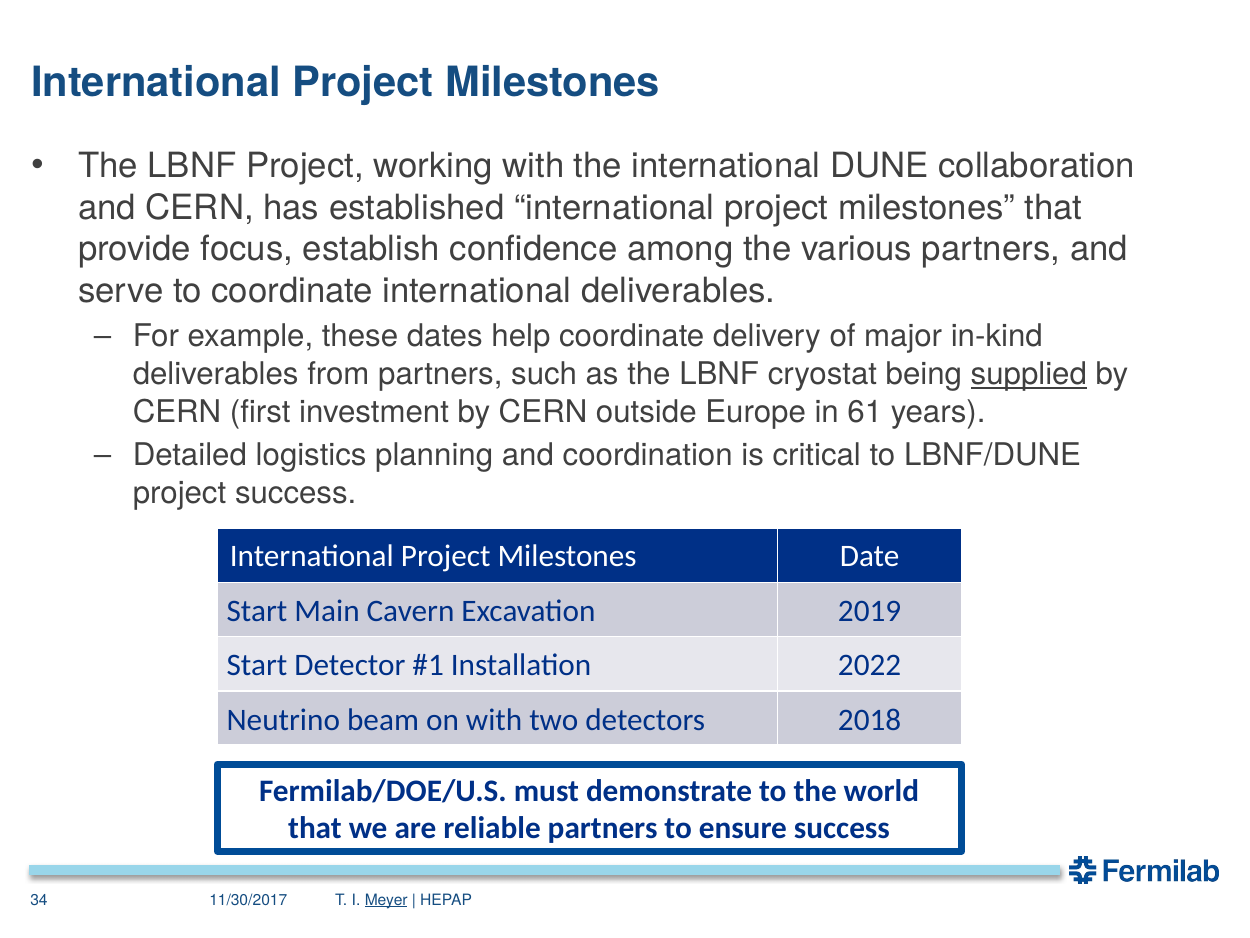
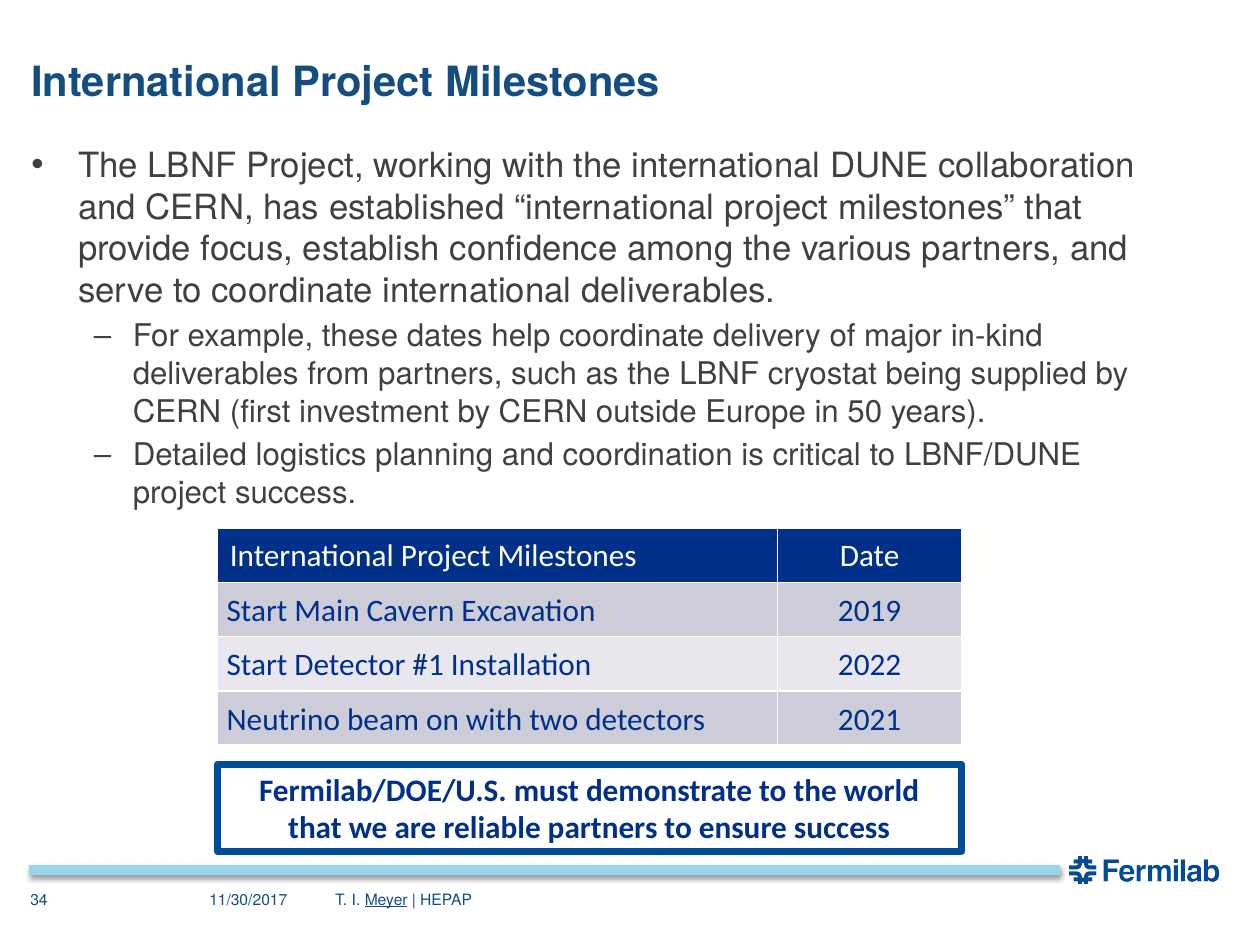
supplied underline: present -> none
61: 61 -> 50
2018: 2018 -> 2021
